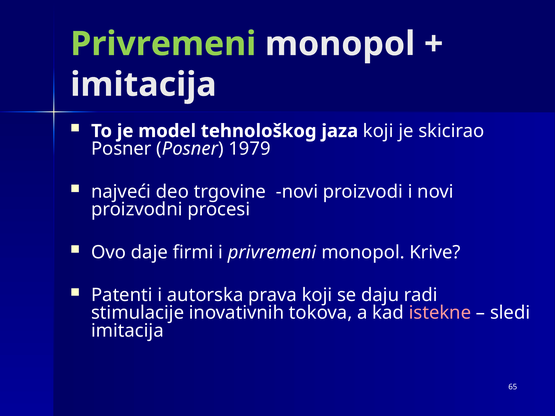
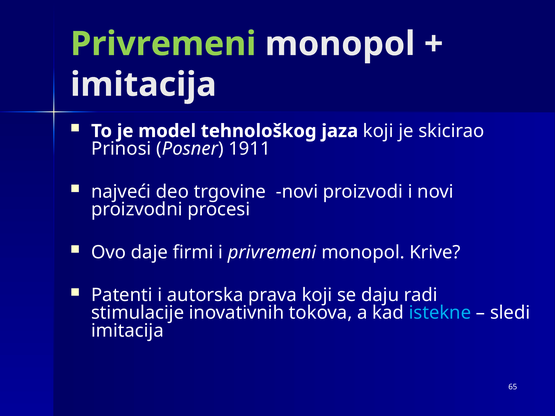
Posner at (121, 149): Posner -> Prinosi
1979: 1979 -> 1911
istekne colour: pink -> light blue
